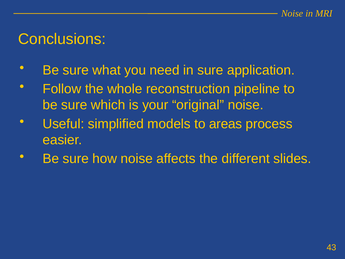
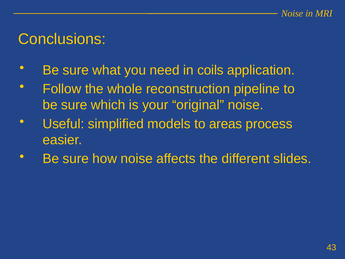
in sure: sure -> coils
